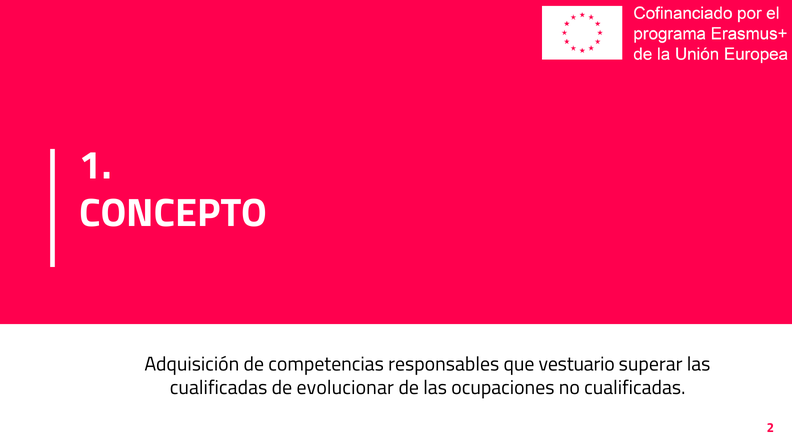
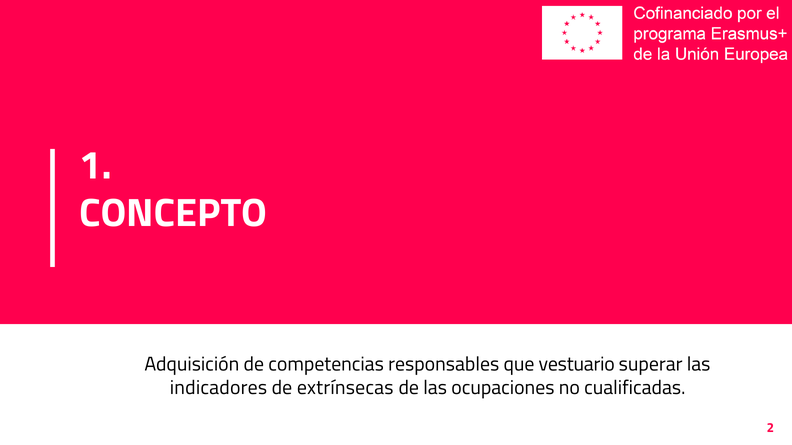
cualificadas at (219, 388): cualificadas -> indicadores
evolucionar: evolucionar -> extrínsecas
